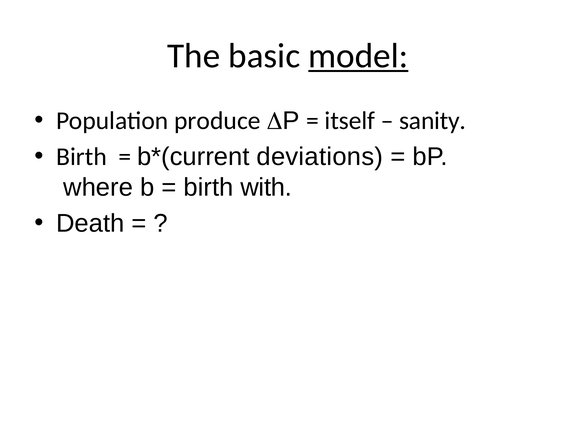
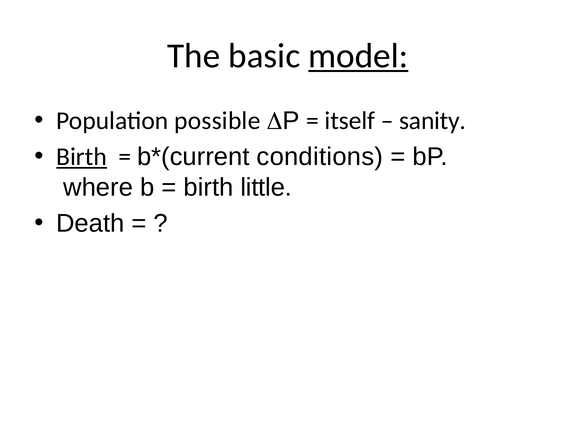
produce: produce -> possible
Birth at (82, 157) underline: none -> present
deviations: deviations -> conditions
with: with -> little
